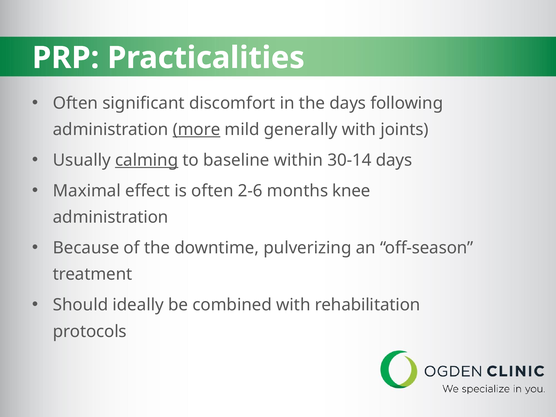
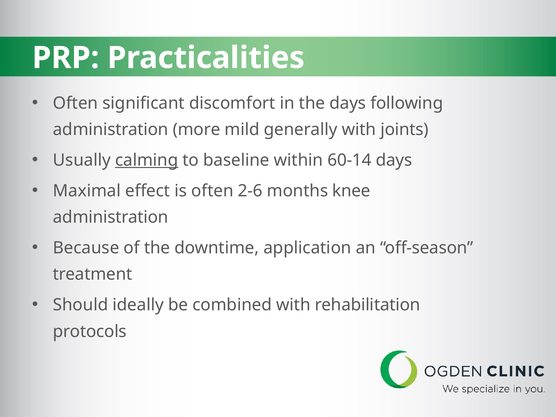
more underline: present -> none
30-14: 30-14 -> 60-14
pulverizing: pulverizing -> application
